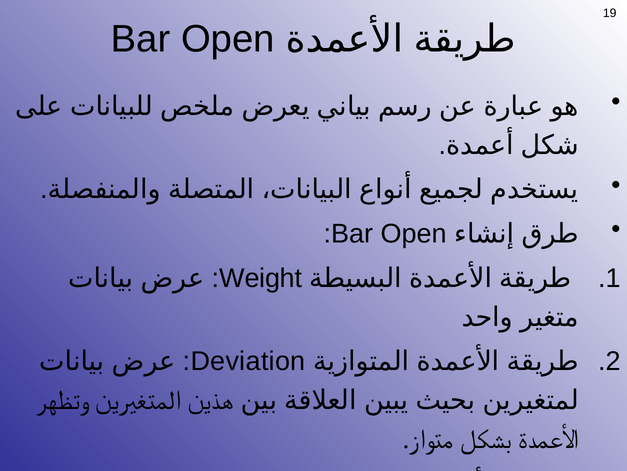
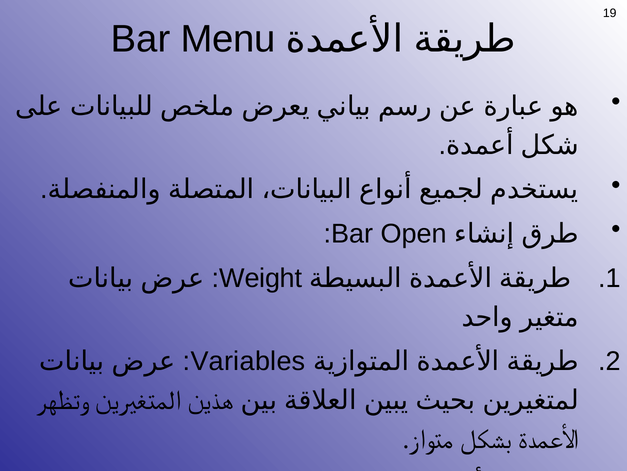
Open at (228, 39): Open -> Menu
Deviation: Deviation -> Variables
